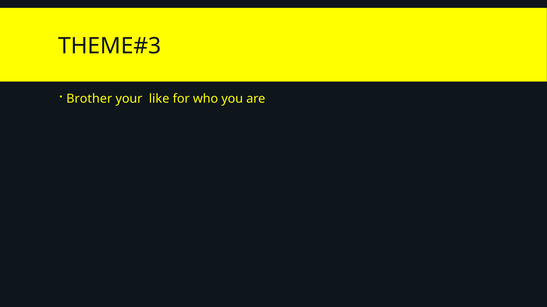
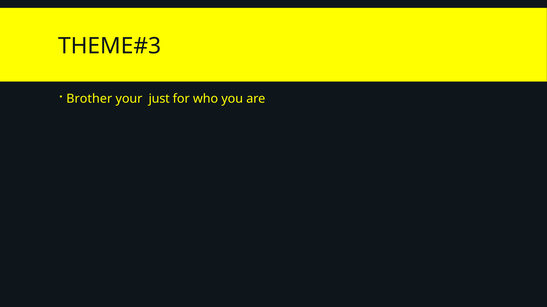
like: like -> just
